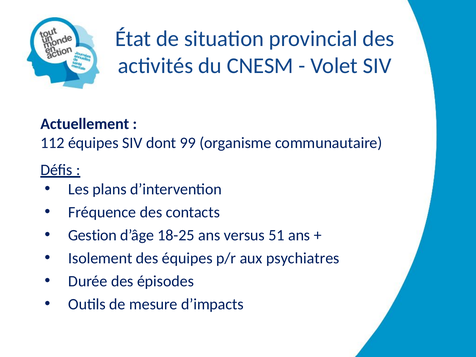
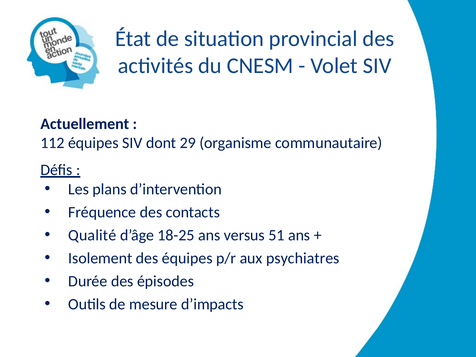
99: 99 -> 29
Gestion: Gestion -> Qualité
